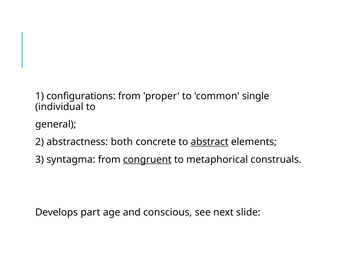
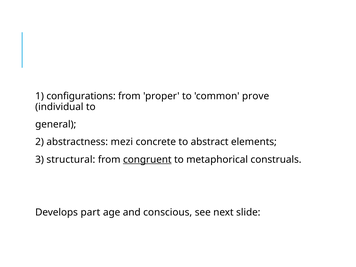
single: single -> prove
both: both -> mezi
abstract underline: present -> none
syntagma: syntagma -> structural
